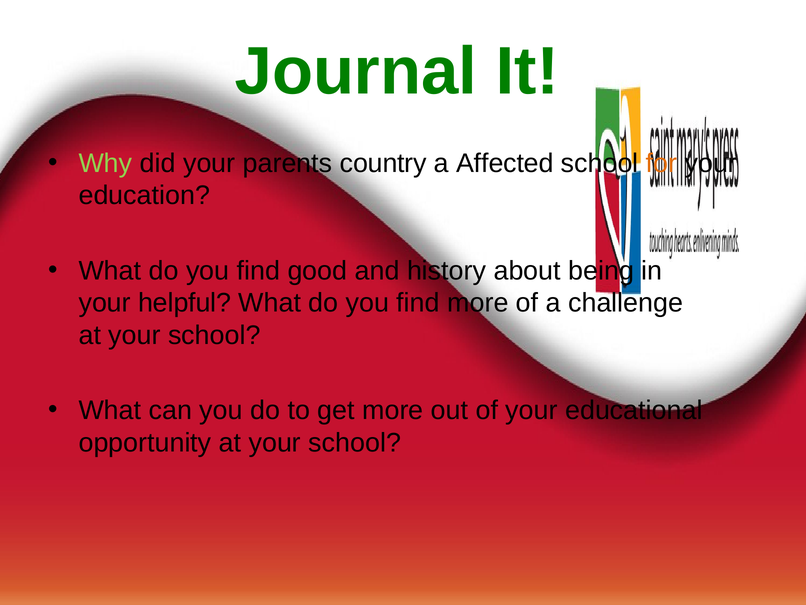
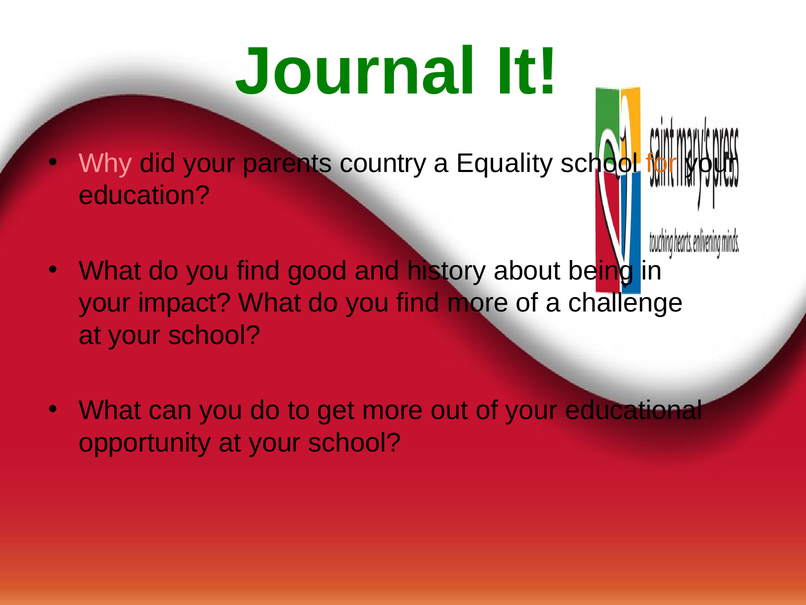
Why colour: light green -> pink
Affected: Affected -> Equality
helpful: helpful -> impact
